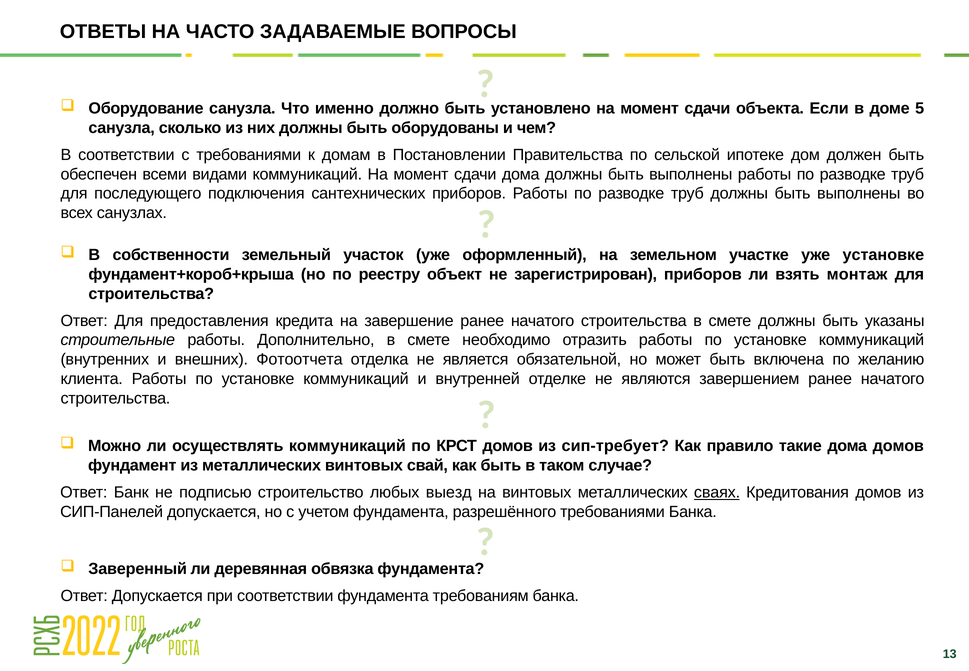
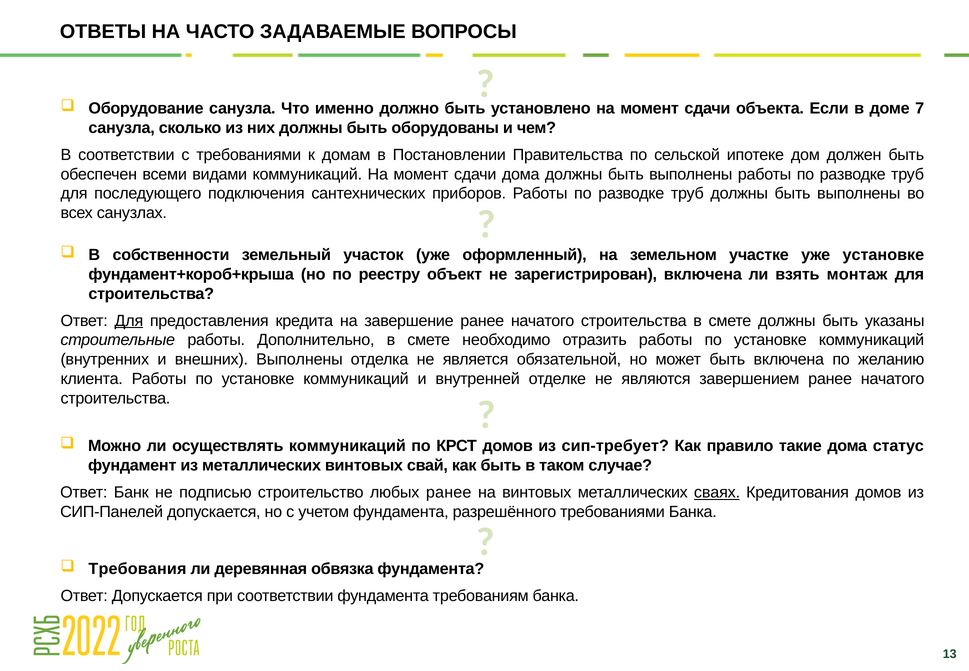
5: 5 -> 7
зарегистрирован приборов: приборов -> включена
Для at (129, 321) underline: none -> present
внешних Фотоотчета: Фотоотчета -> Выполнены
дома домов: домов -> статус
любых выезд: выезд -> ранее
Заверенный: Заверенный -> Требования
